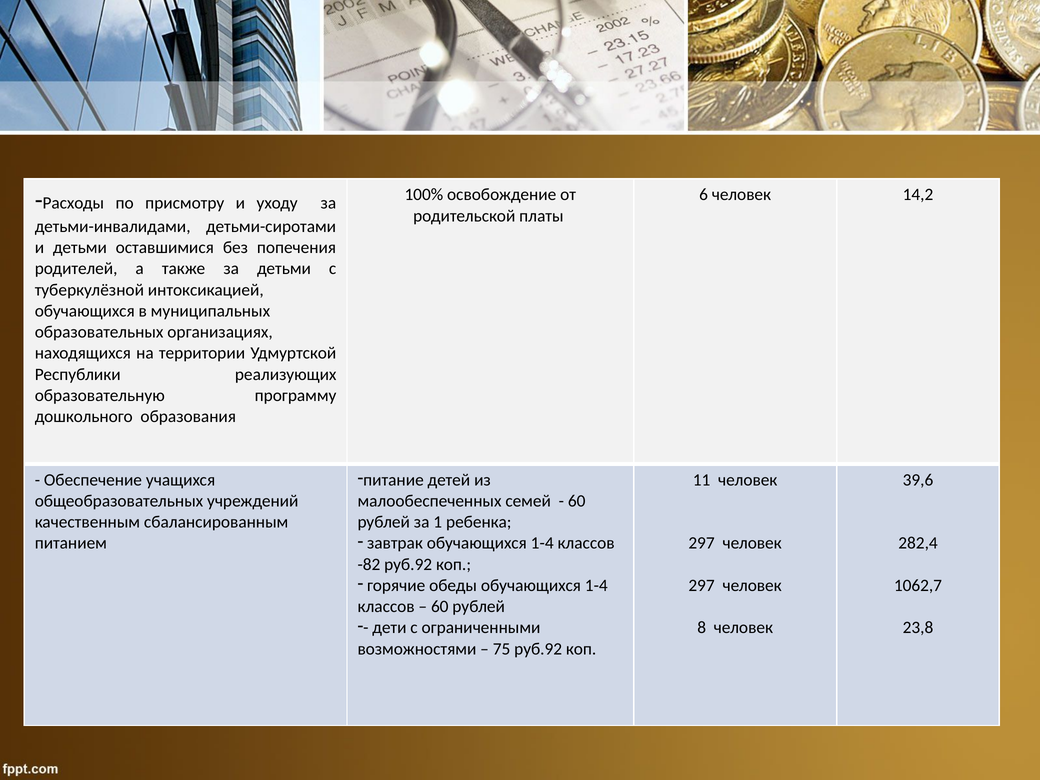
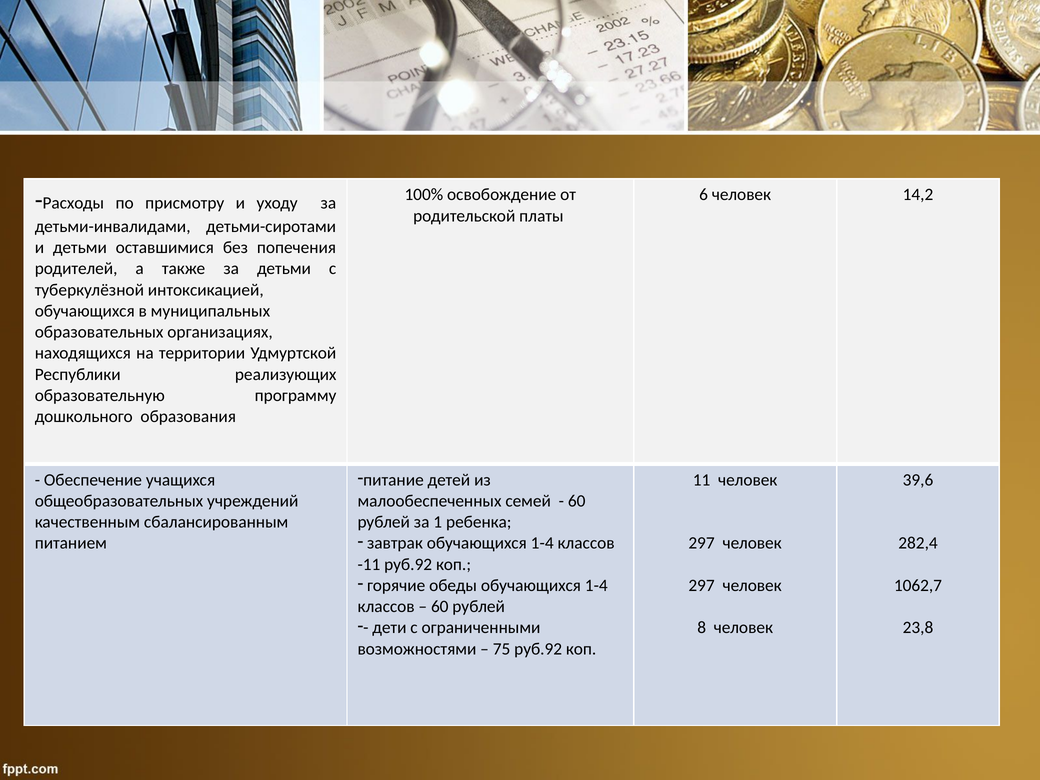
-82: -82 -> -11
